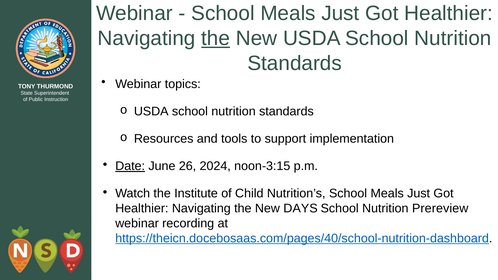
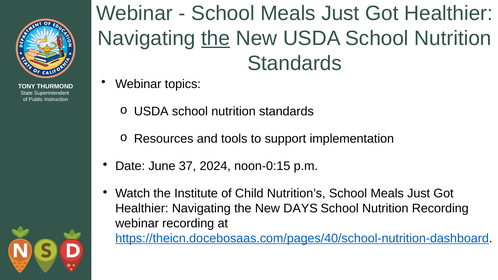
Date underline: present -> none
26: 26 -> 37
noon-3:15: noon-3:15 -> noon-0:15
Nutrition Prereview: Prereview -> Recording
